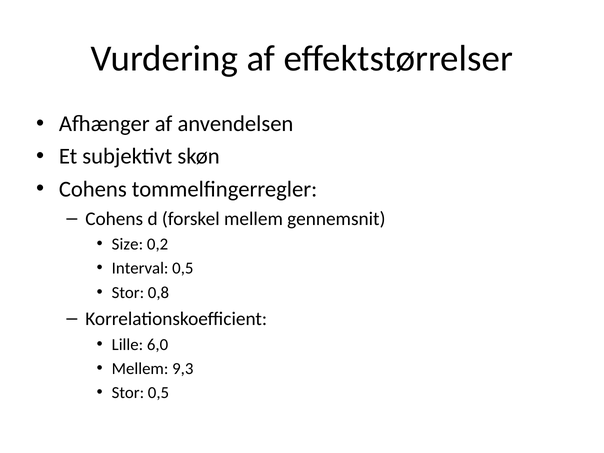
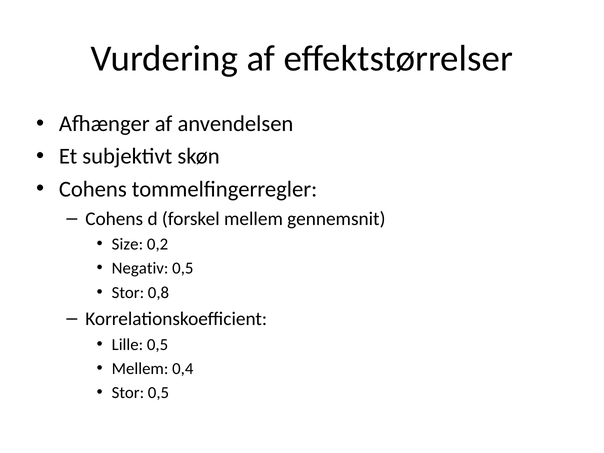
Interval: Interval -> Negativ
Lille 6,0: 6,0 -> 0,5
9,3: 9,3 -> 0,4
